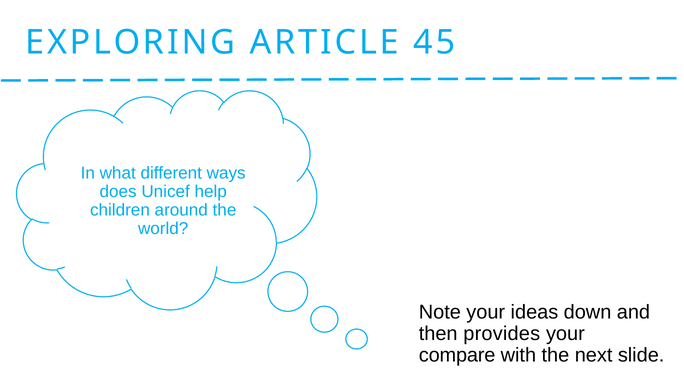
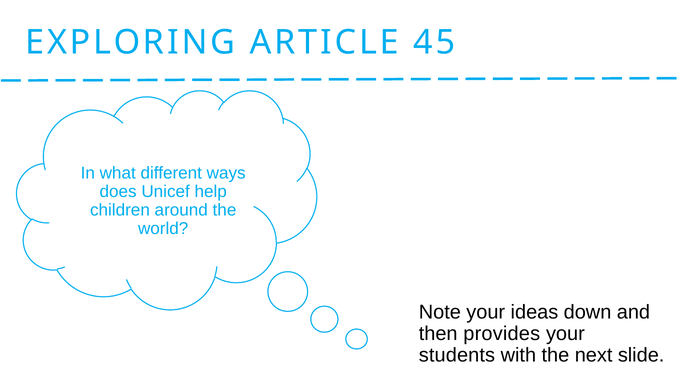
compare: compare -> students
